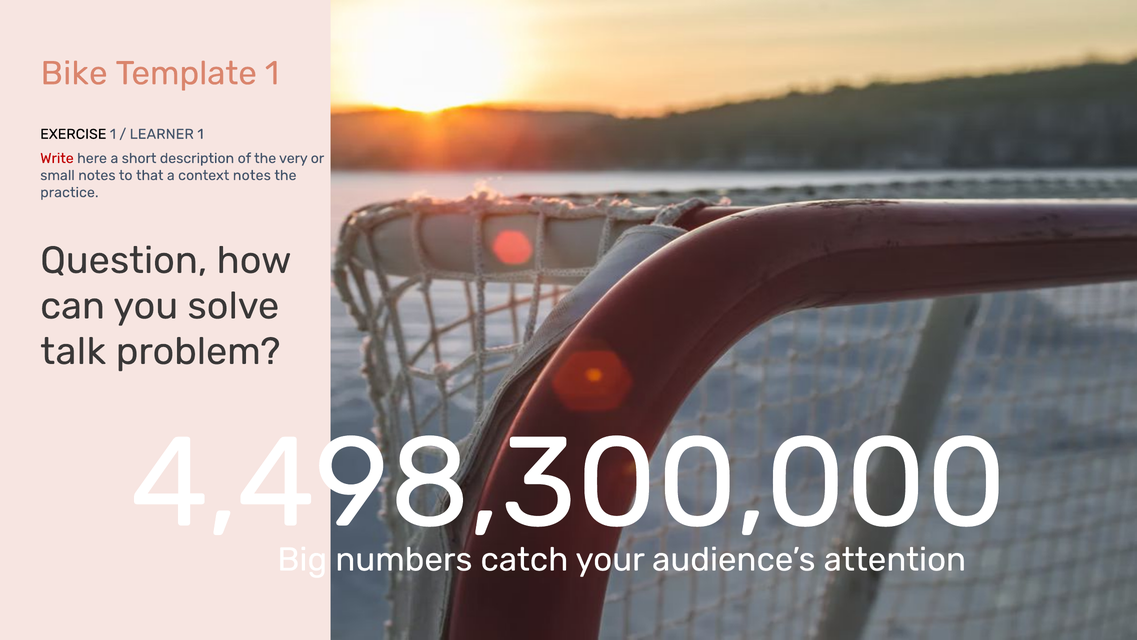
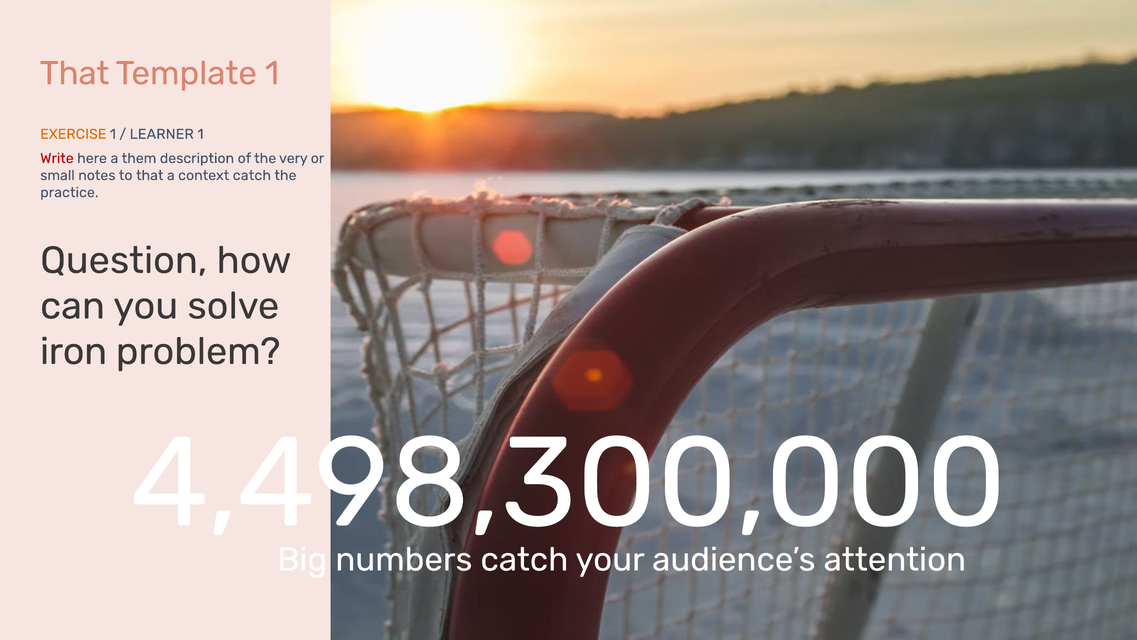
Bike at (74, 73): Bike -> That
EXERCISE colour: black -> orange
short: short -> them
context notes: notes -> catch
talk: talk -> iron
